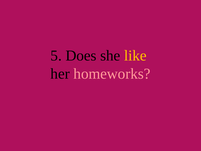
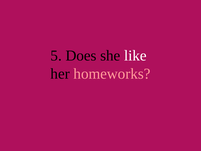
like colour: yellow -> white
